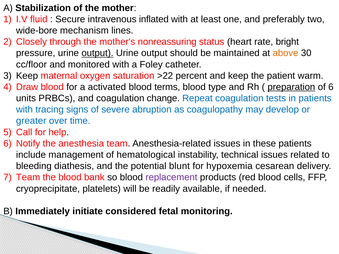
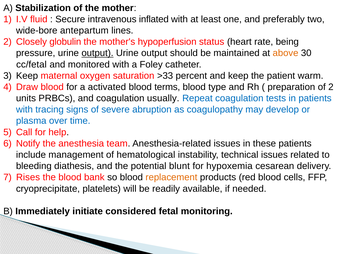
mechanism: mechanism -> antepartum
through: through -> globulin
nonreassuring: nonreassuring -> hypoperfusion
bright: bright -> being
cc/floor: cc/floor -> cc/fetal
>22: >22 -> >33
preparation underline: present -> none
of 6: 6 -> 2
change: change -> usually
greater: greater -> plasma
Team at (28, 178): Team -> Rises
replacement colour: purple -> orange
